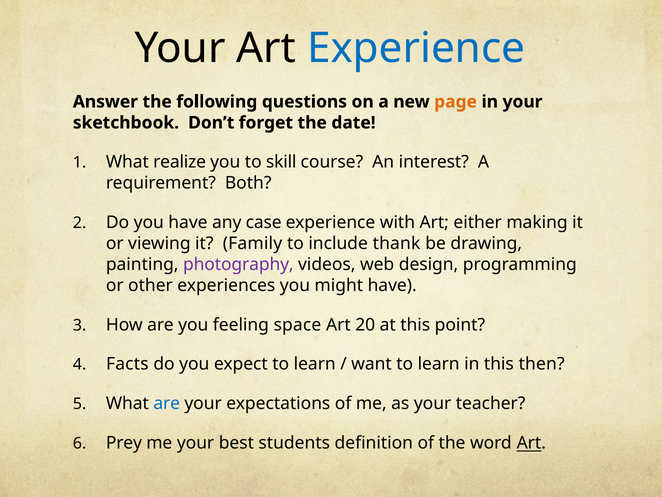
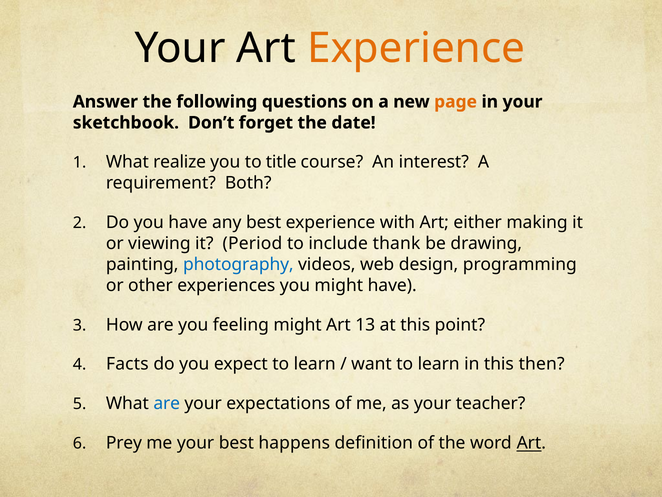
Experience at (416, 48) colour: blue -> orange
skill: skill -> title
any case: case -> best
Family: Family -> Period
photography colour: purple -> blue
feeling space: space -> might
20: 20 -> 13
students: students -> happens
